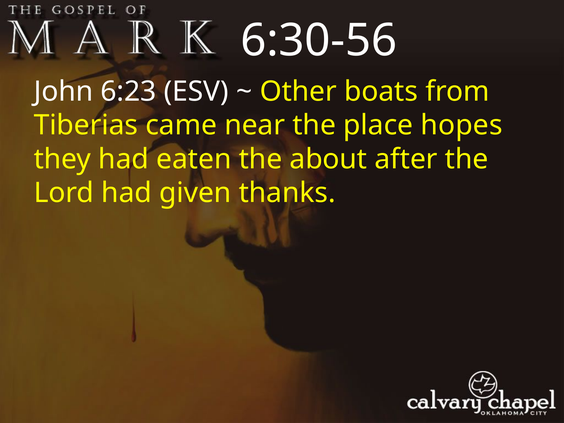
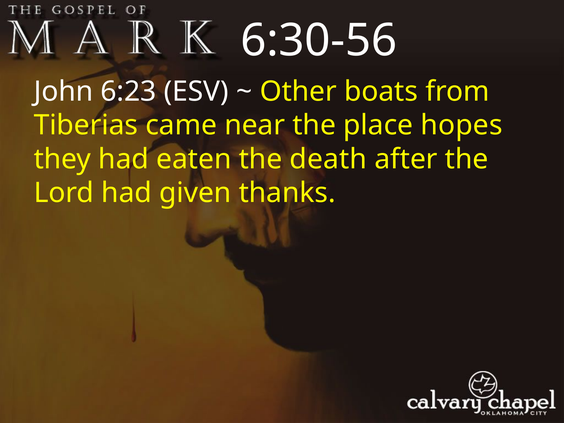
about: about -> death
